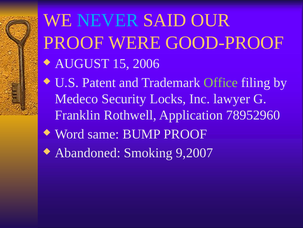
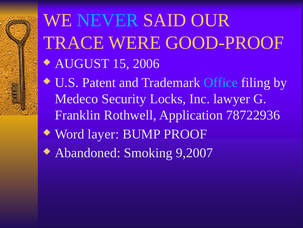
PROOF at (74, 42): PROOF -> TRACE
Office colour: light green -> light blue
78952960: 78952960 -> 78722936
same: same -> layer
